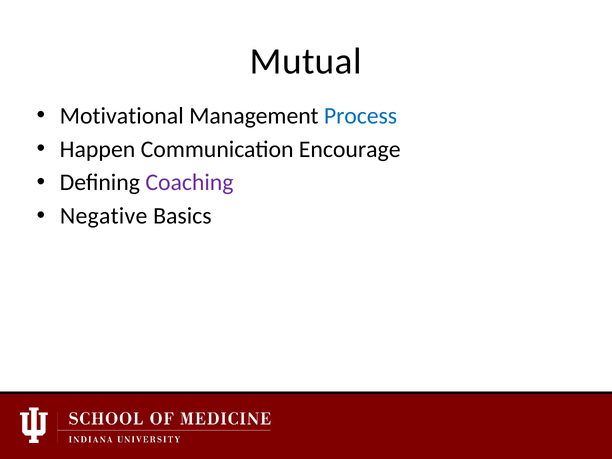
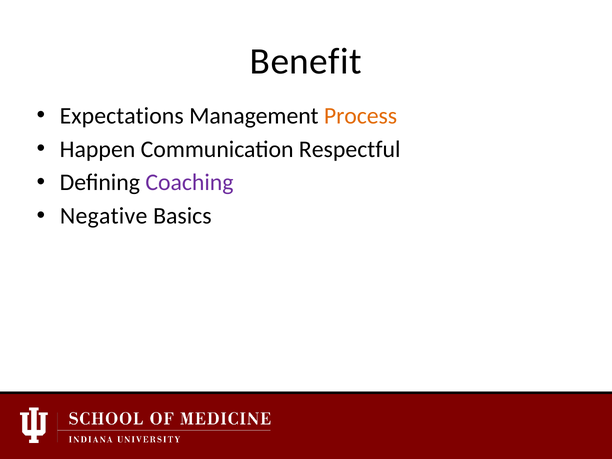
Mutual: Mutual -> Benefit
Motivational: Motivational -> Expectations
Process colour: blue -> orange
Encourage: Encourage -> Respectful
